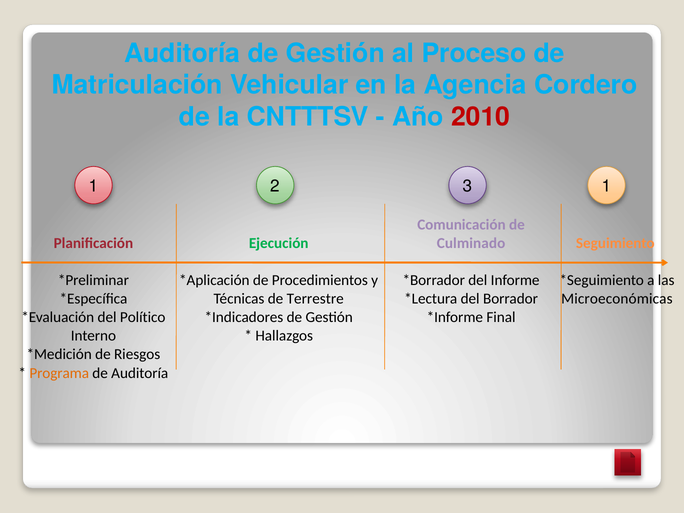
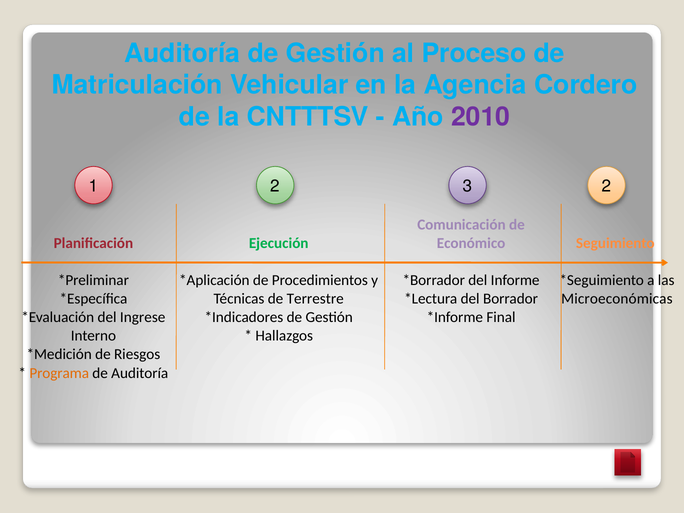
2010 colour: red -> purple
3 1: 1 -> 2
Culminado: Culminado -> Económico
Político: Político -> Ingrese
